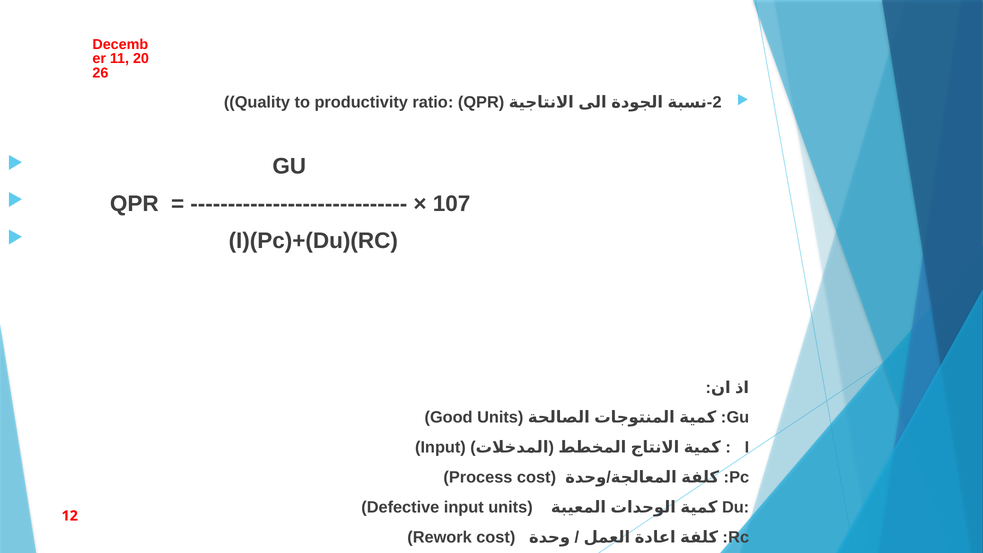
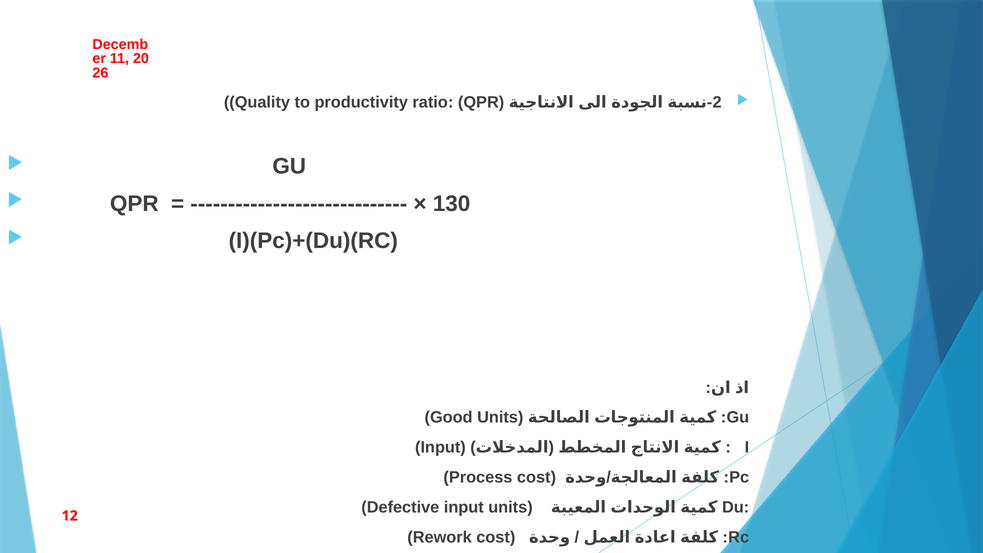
107: 107 -> 130
